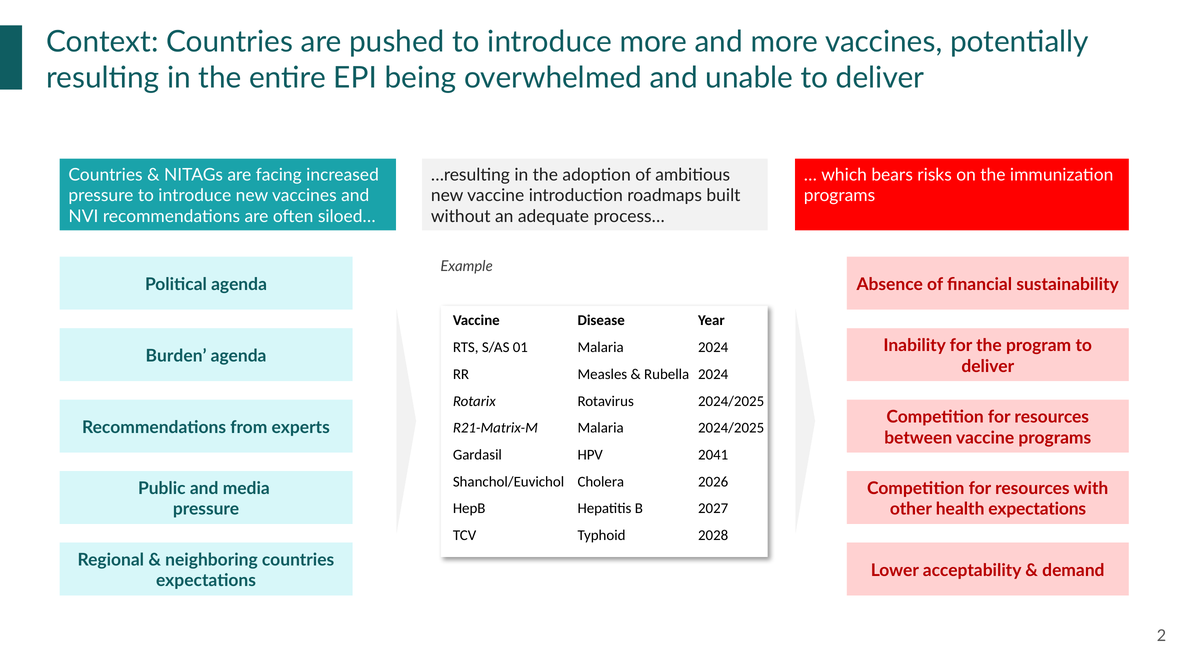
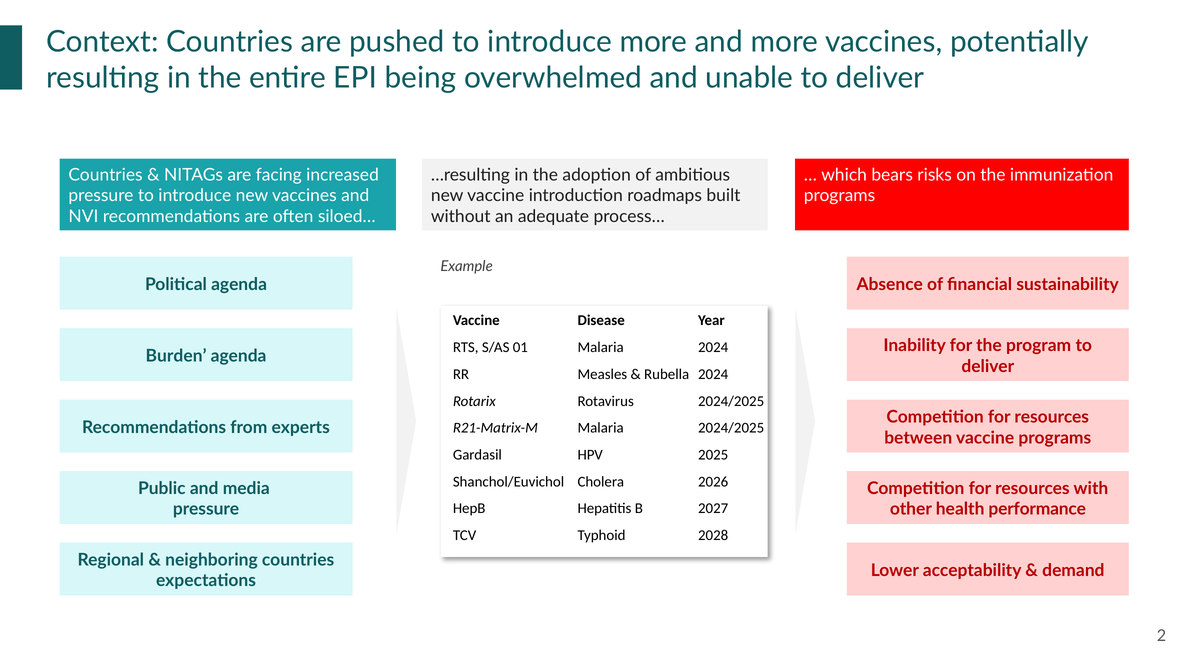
2041: 2041 -> 2025
health expectations: expectations -> performance
